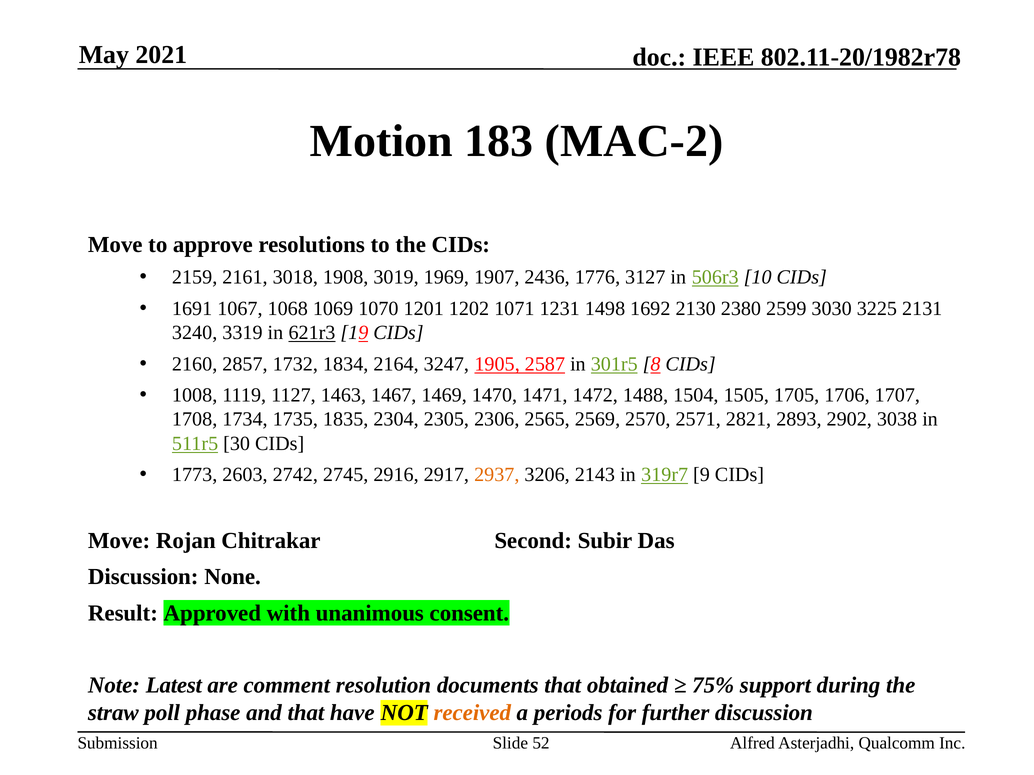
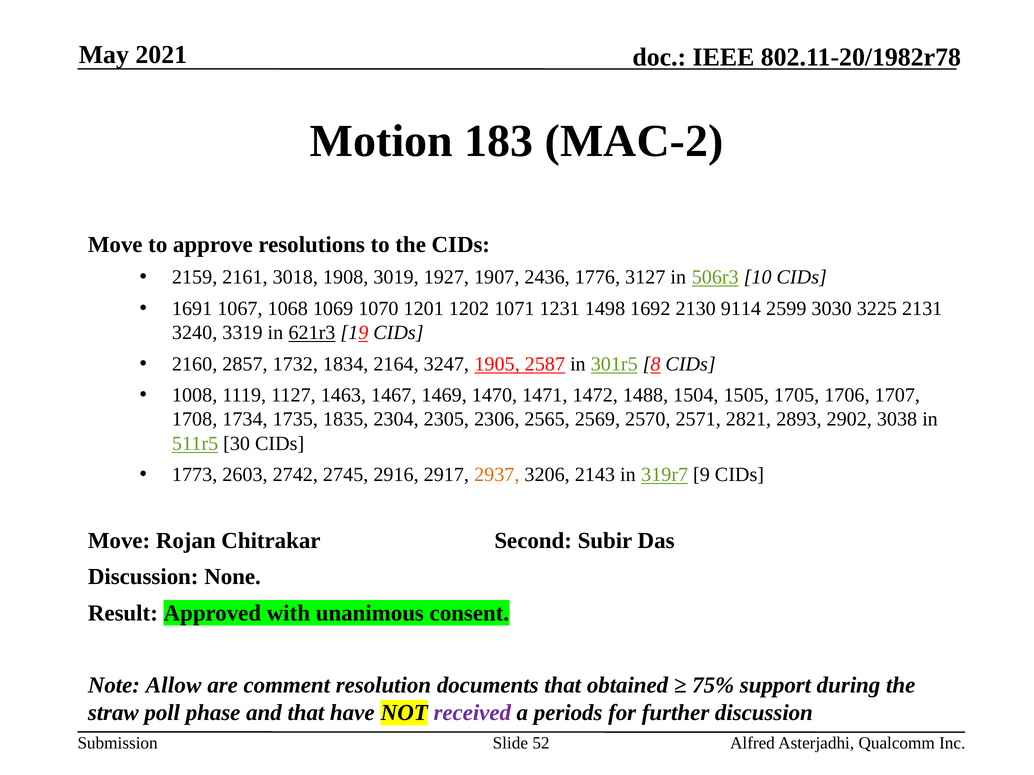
1969: 1969 -> 1927
2380: 2380 -> 9114
Latest: Latest -> Allow
received colour: orange -> purple
